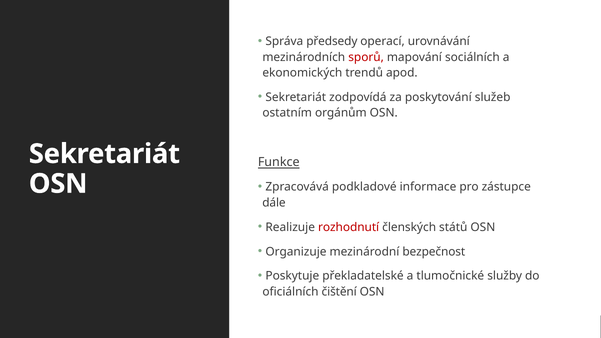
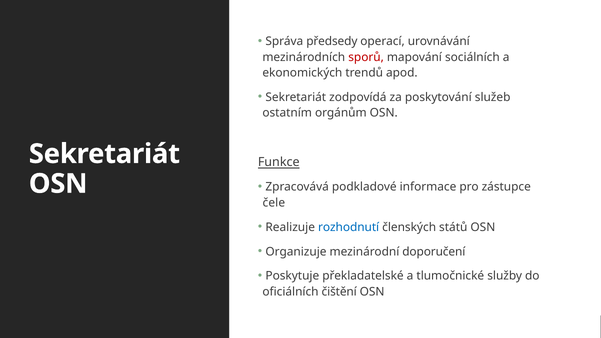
dále: dále -> čele
rozhodnutí colour: red -> blue
bezpečnost: bezpečnost -> doporučení
